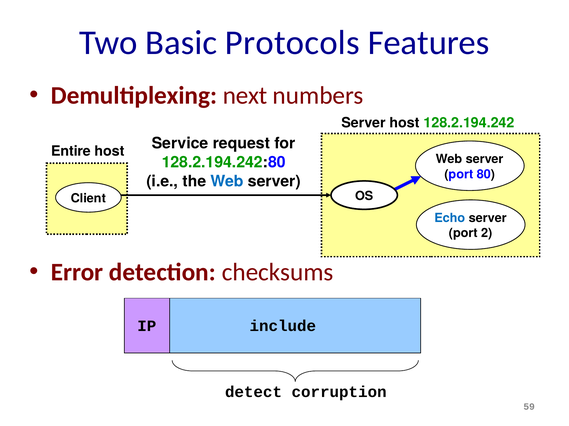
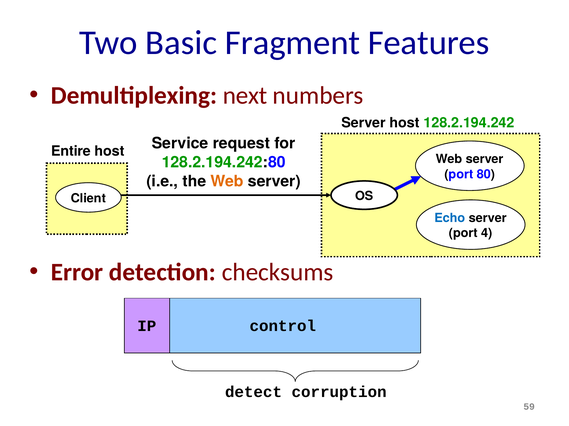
Protocols: Protocols -> Fragment
Web at (227, 181) colour: blue -> orange
2: 2 -> 4
include: include -> control
